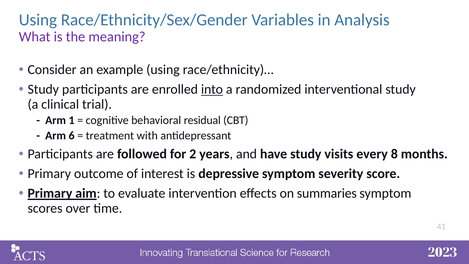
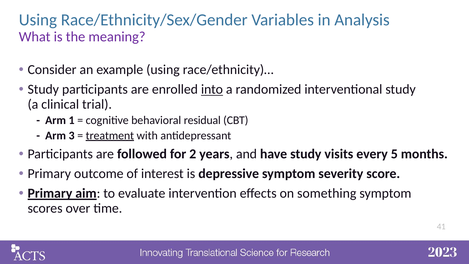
6: 6 -> 3
treatment underline: none -> present
8: 8 -> 5
summaries: summaries -> something
